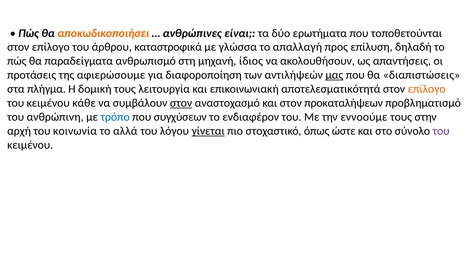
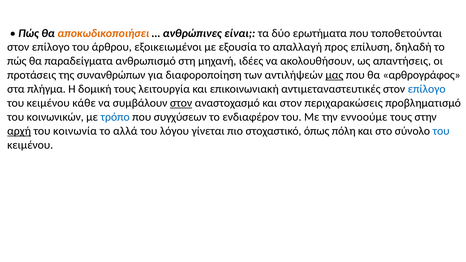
καταστροφικά: καταστροφικά -> εξοικειωμένοι
γλώσσα: γλώσσα -> εξουσία
ίδιος: ίδιος -> ιδέες
αφιερώσουμε: αφιερώσουμε -> συνανθρώπων
διαπιστώσεις: διαπιστώσεις -> αρθρογράφος
αποτελεσματικότητά: αποτελεσματικότητά -> αντιμεταναστευτικές
επίλογο at (427, 89) colour: orange -> blue
προκαταλήψεων: προκαταλήψεων -> περιχαρακώσεις
ανθρώπινη: ανθρώπινη -> κοινωνικών
αρχή underline: none -> present
γίνεται underline: present -> none
ώστε: ώστε -> πόλη
του at (441, 131) colour: purple -> blue
